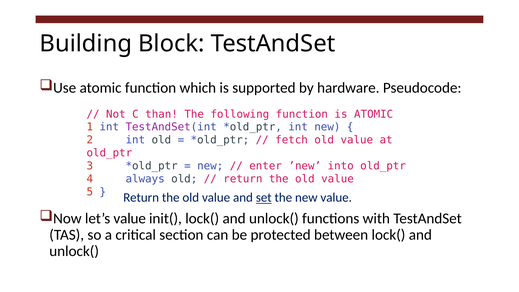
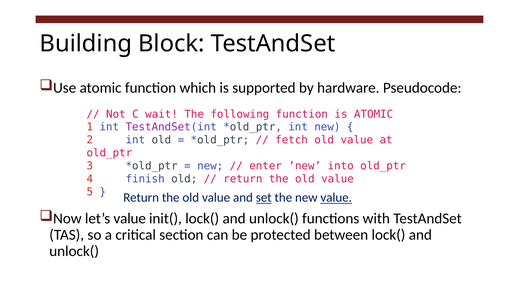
than: than -> wait
always: always -> finish
value at (336, 198) underline: none -> present
